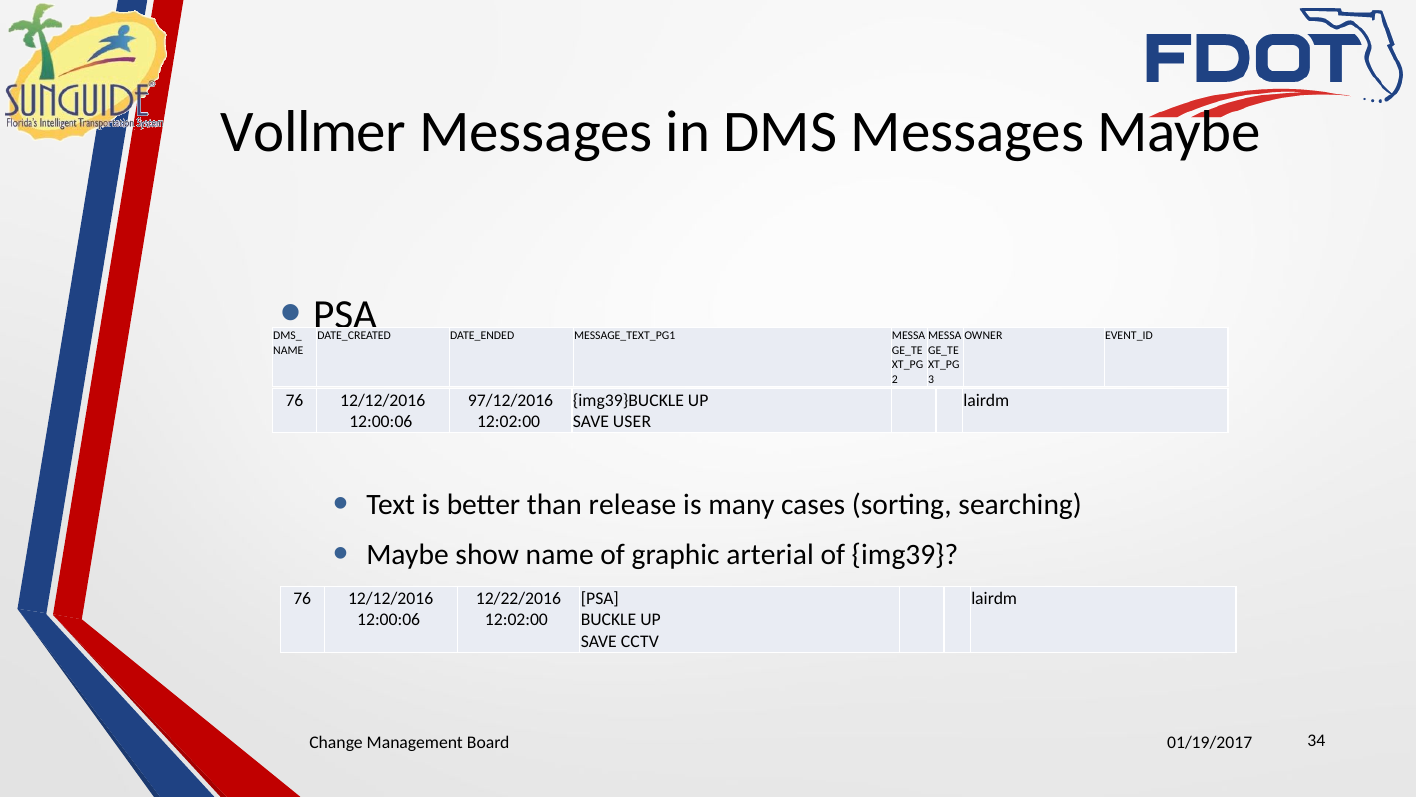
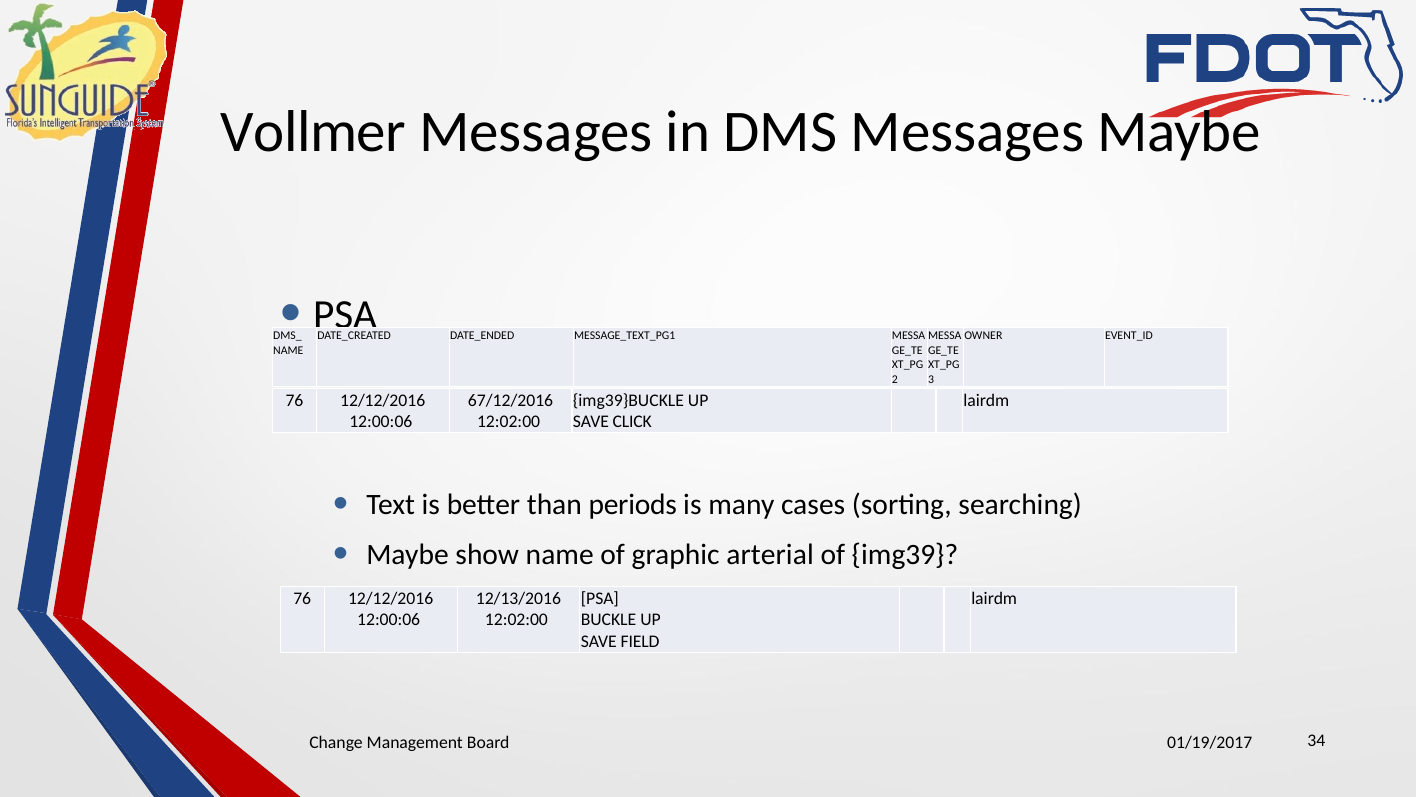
97/12/2016: 97/12/2016 -> 67/12/2016
USER: USER -> CLICK
release: release -> periods
12/22/2016: 12/22/2016 -> 12/13/2016
CCTV: CCTV -> FIELD
